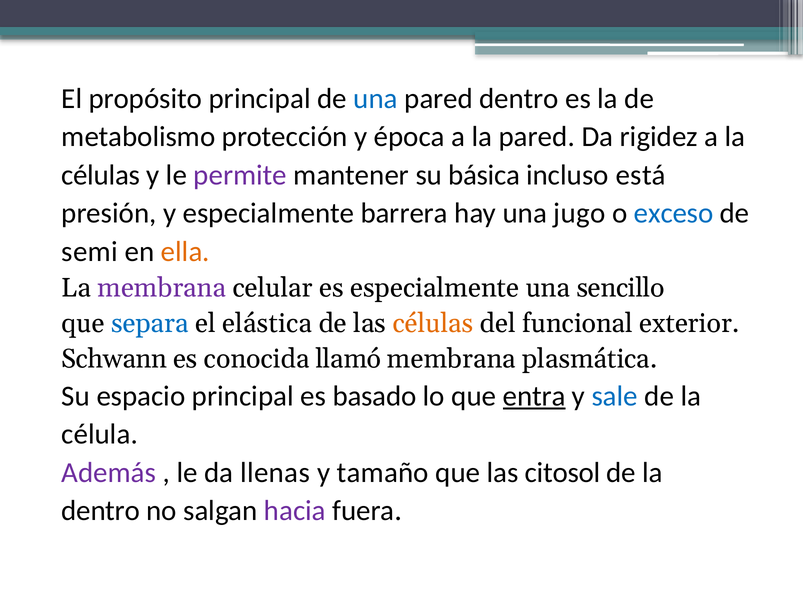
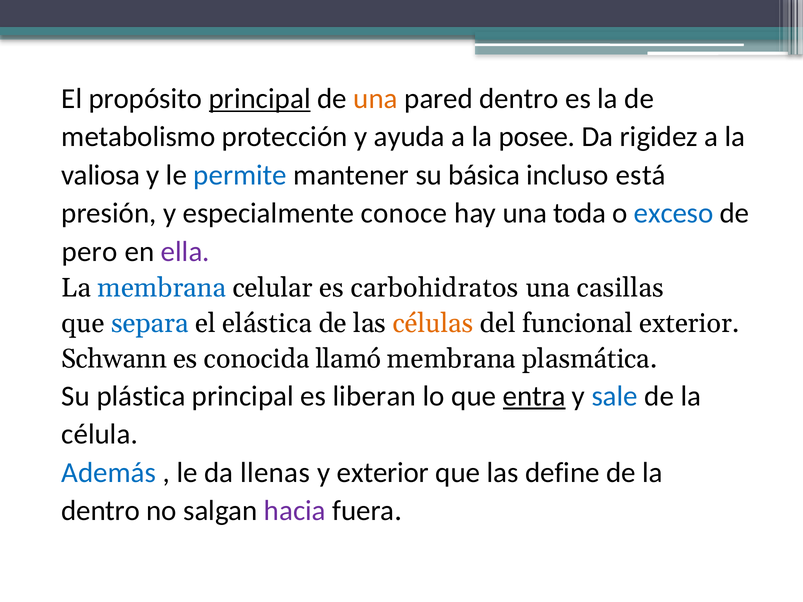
principal at (260, 99) underline: none -> present
una at (376, 99) colour: blue -> orange
época: época -> ayuda
la pared: pared -> posee
células at (101, 175): células -> valiosa
permite colour: purple -> blue
barrera: barrera -> conoce
jugo: jugo -> toda
semi: semi -> pero
ella colour: orange -> purple
membrana at (162, 288) colour: purple -> blue
es especialmente: especialmente -> carbohidratos
sencillo: sencillo -> casillas
espacio: espacio -> plástica
basado: basado -> liberan
Además colour: purple -> blue
y tamaño: tamaño -> exterior
citosol: citosol -> define
